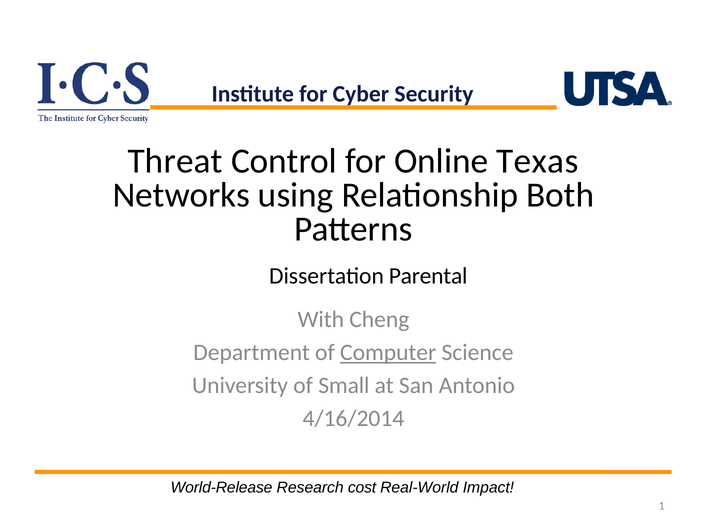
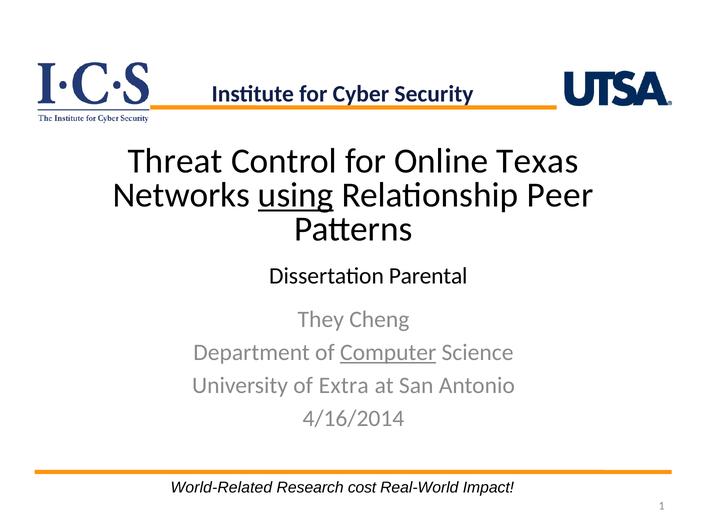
using underline: none -> present
Both: Both -> Peer
With: With -> They
Small: Small -> Extra
World-Release: World-Release -> World-Related
